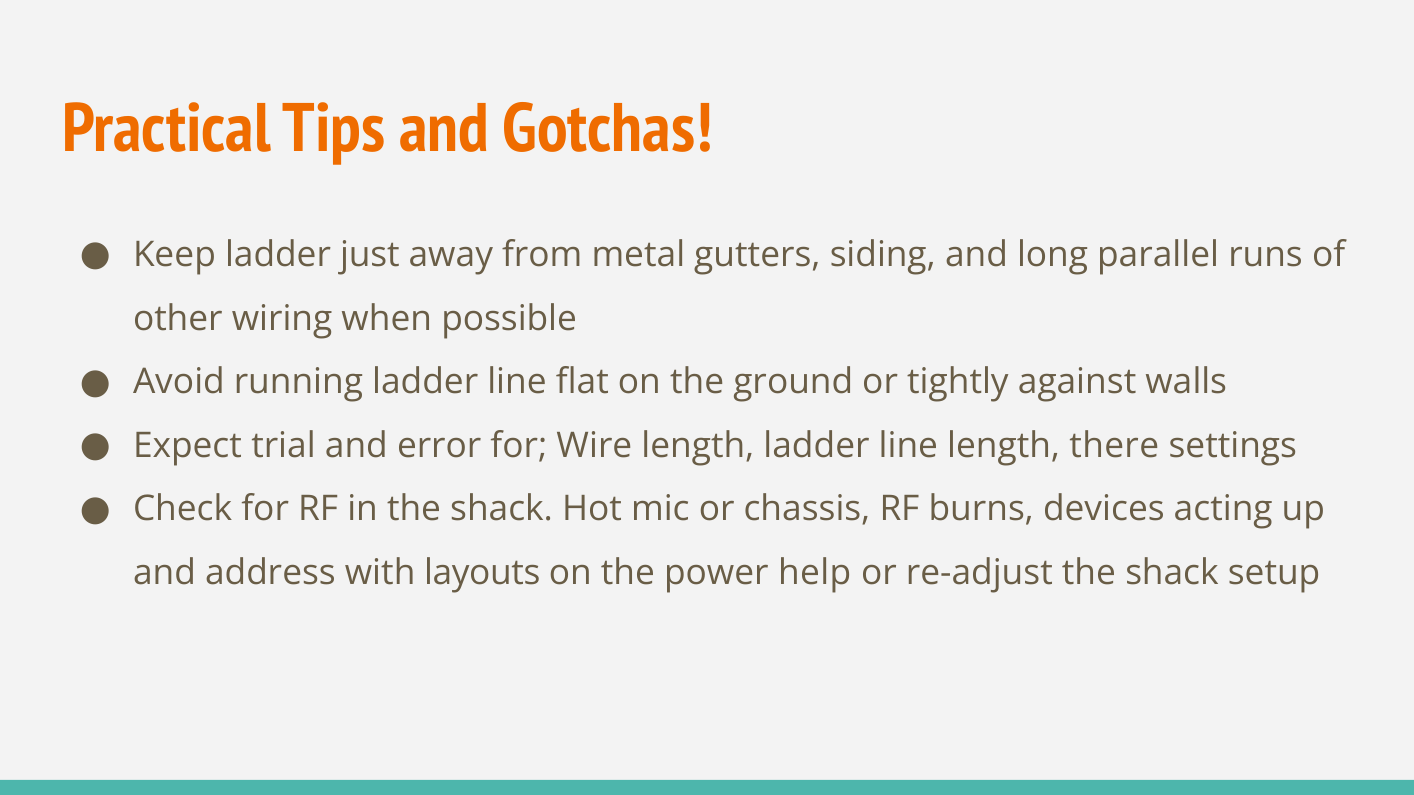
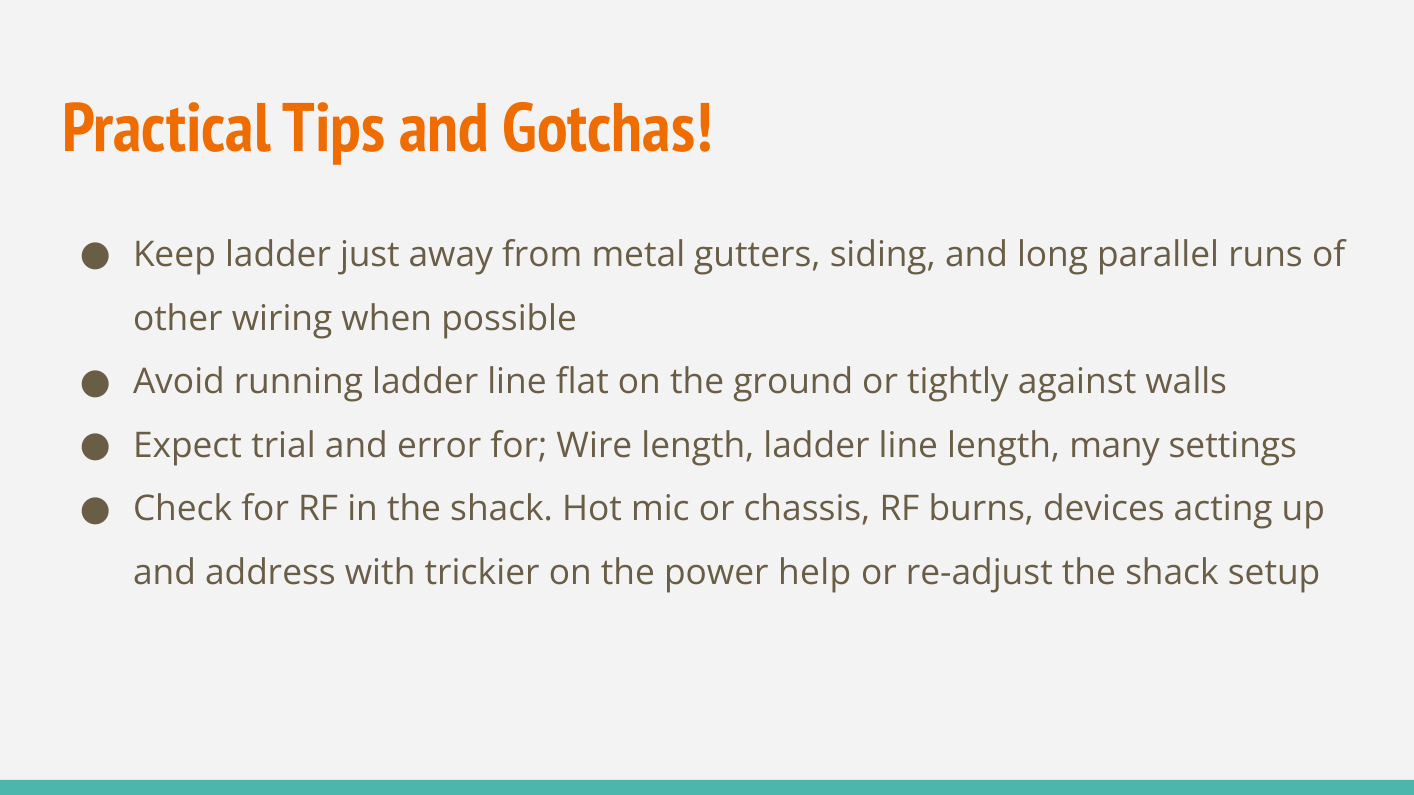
there: there -> many
layouts: layouts -> trickier
